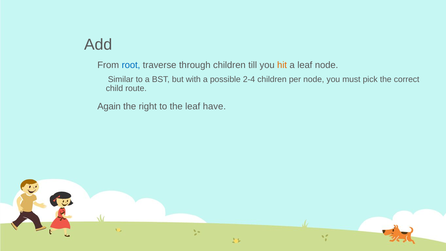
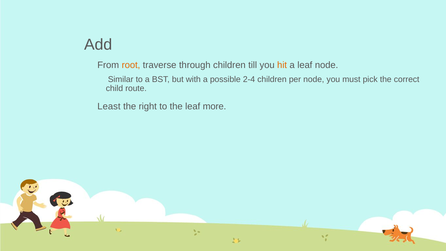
root colour: blue -> orange
Again: Again -> Least
have: have -> more
